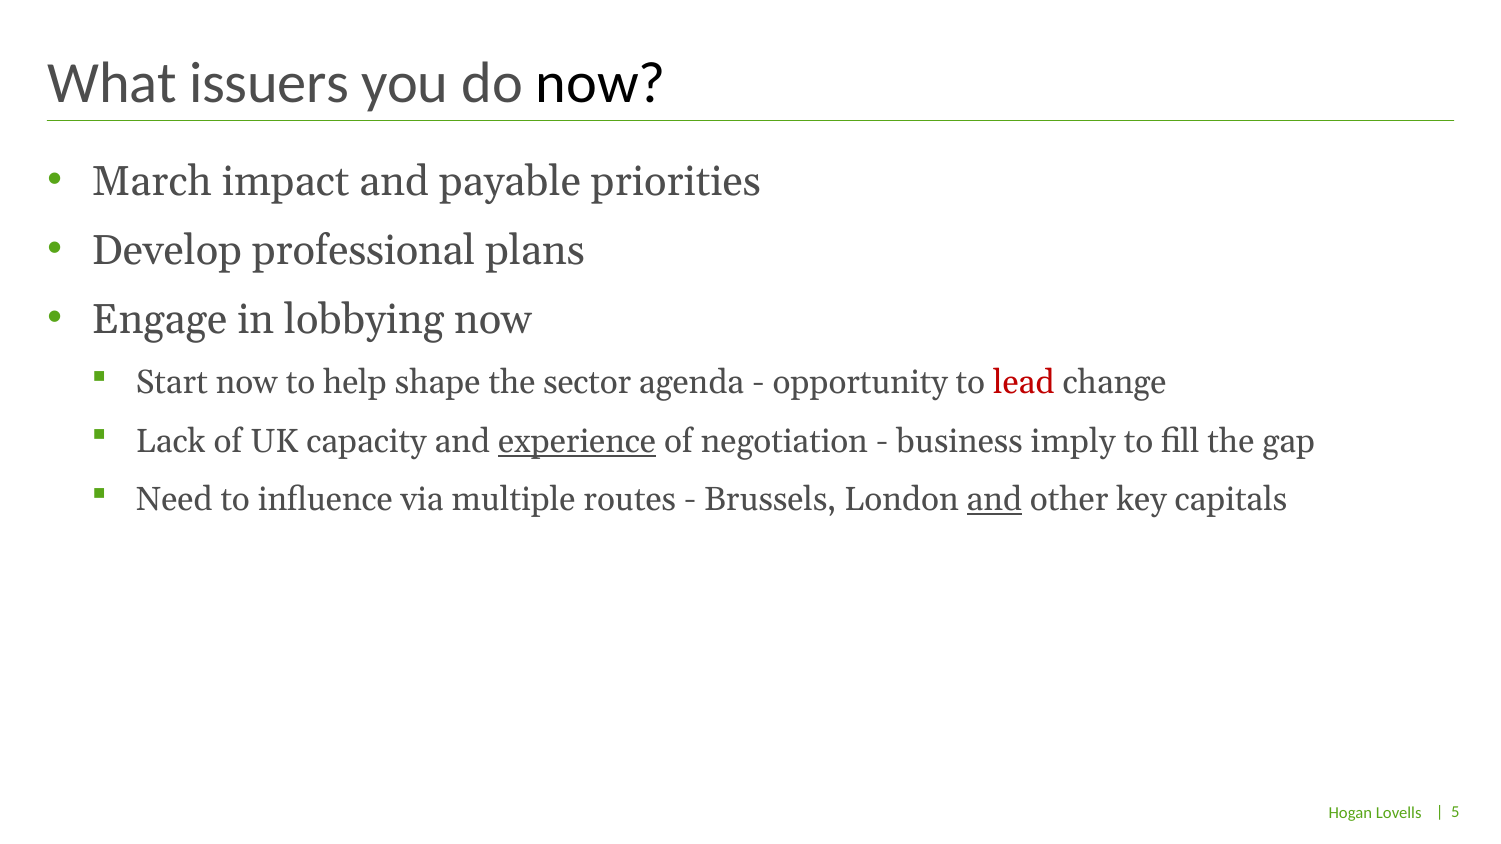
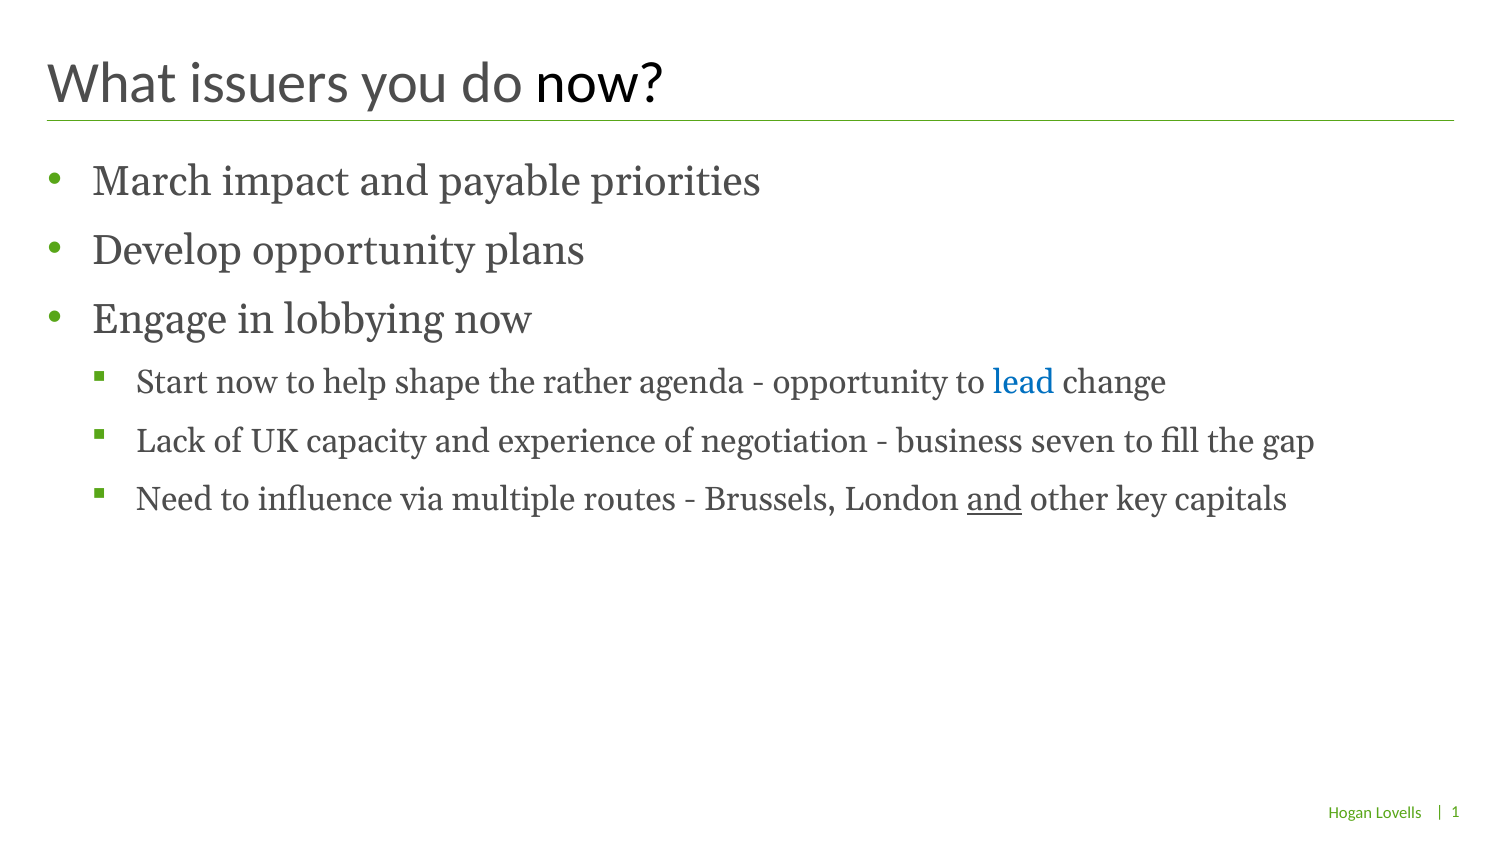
Develop professional: professional -> opportunity
sector: sector -> rather
lead colour: red -> blue
experience underline: present -> none
imply: imply -> seven
5: 5 -> 1
